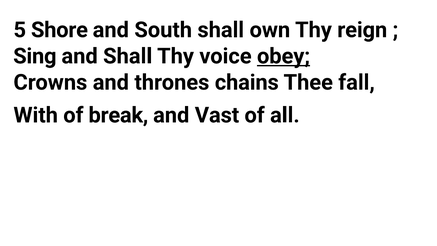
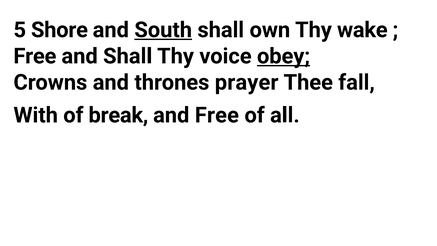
South underline: none -> present
reign: reign -> wake
Sing at (35, 56): Sing -> Free
chains: chains -> prayer
and Vast: Vast -> Free
